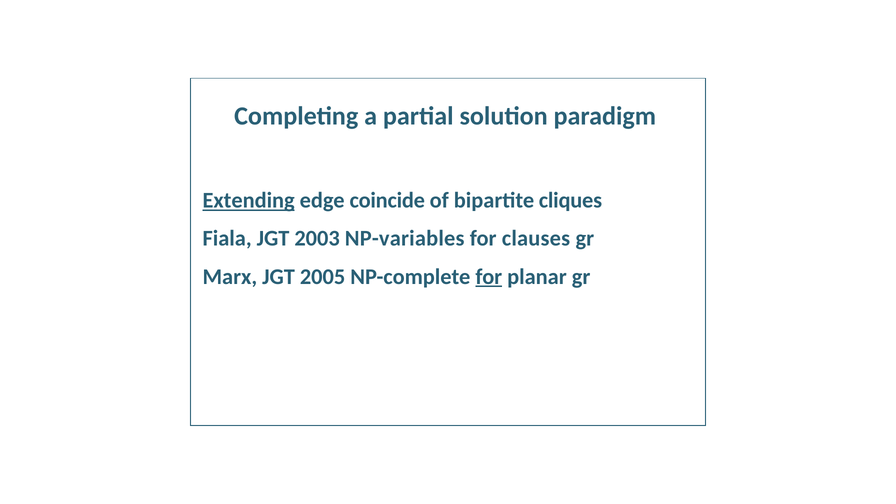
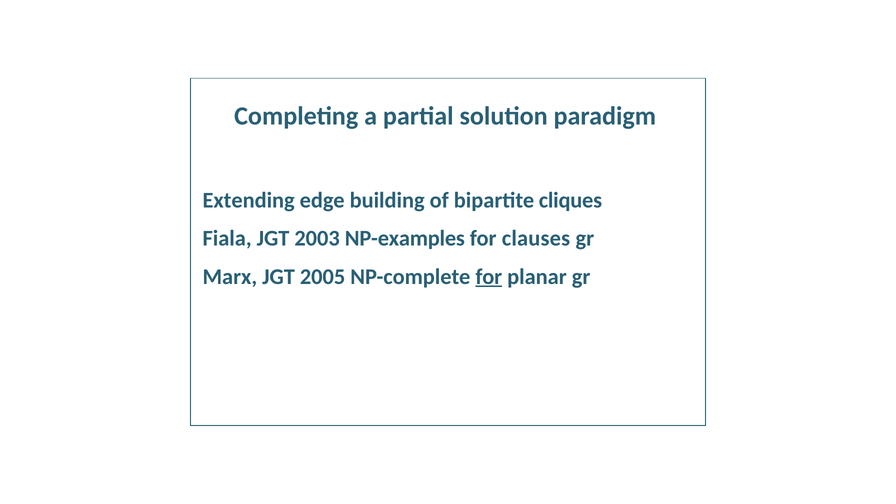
Extending underline: present -> none
coincide: coincide -> building
NP-variables: NP-variables -> NP-examples
